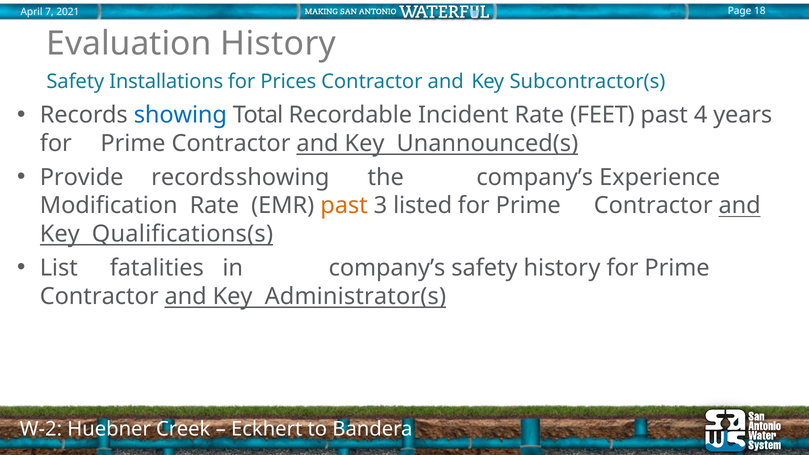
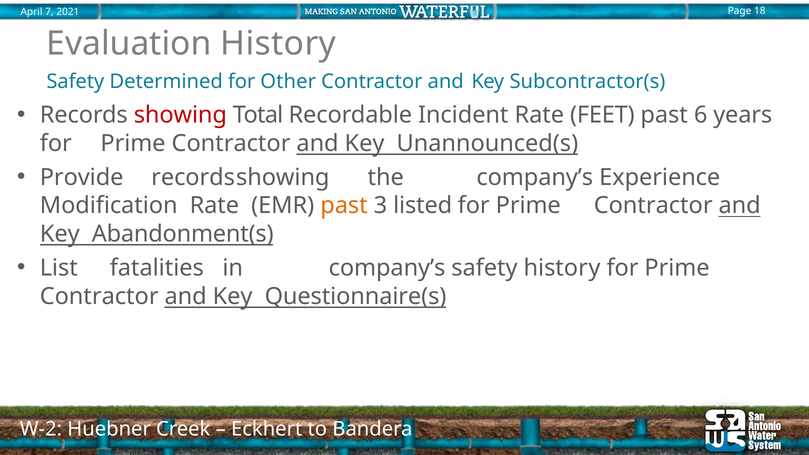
Installations: Installations -> Determined
Prices: Prices -> Other
showing colour: blue -> red
4: 4 -> 6
Qualifications(s: Qualifications(s -> Abandonment(s
Administrator(s: Administrator(s -> Questionnaire(s
